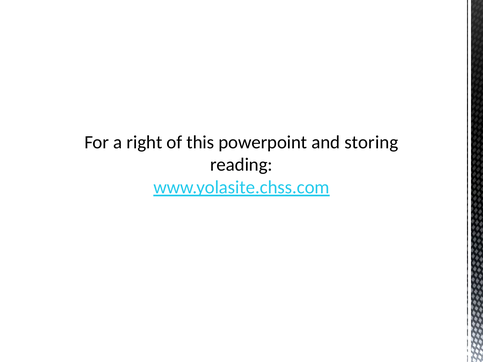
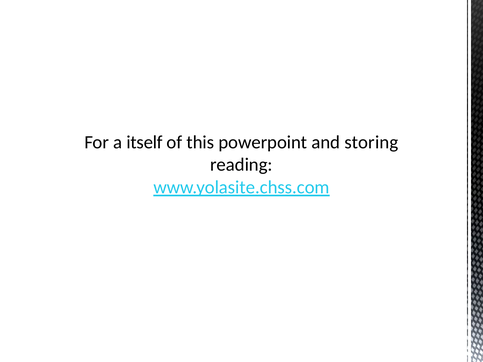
right: right -> itself
